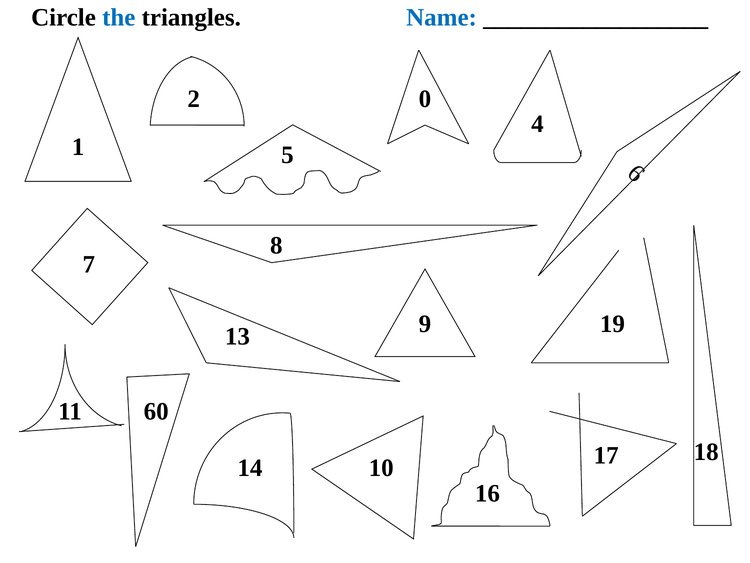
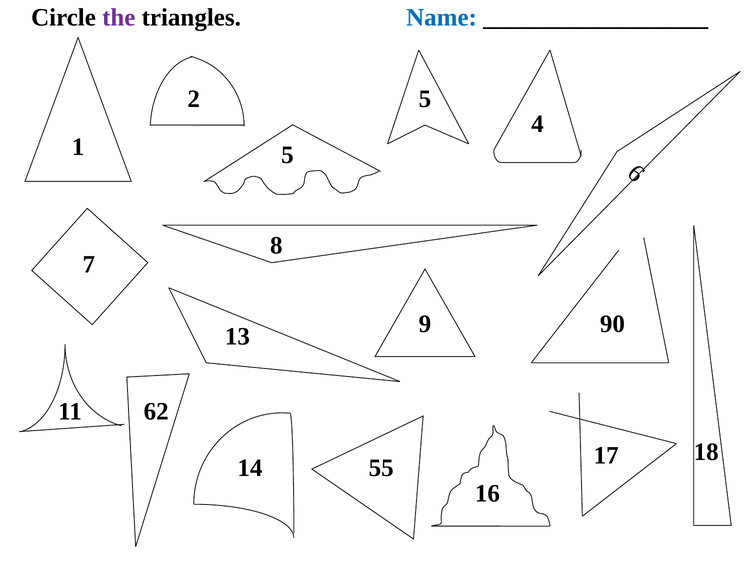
the colour: blue -> purple
2 0: 0 -> 5
19: 19 -> 90
60: 60 -> 62
10: 10 -> 55
